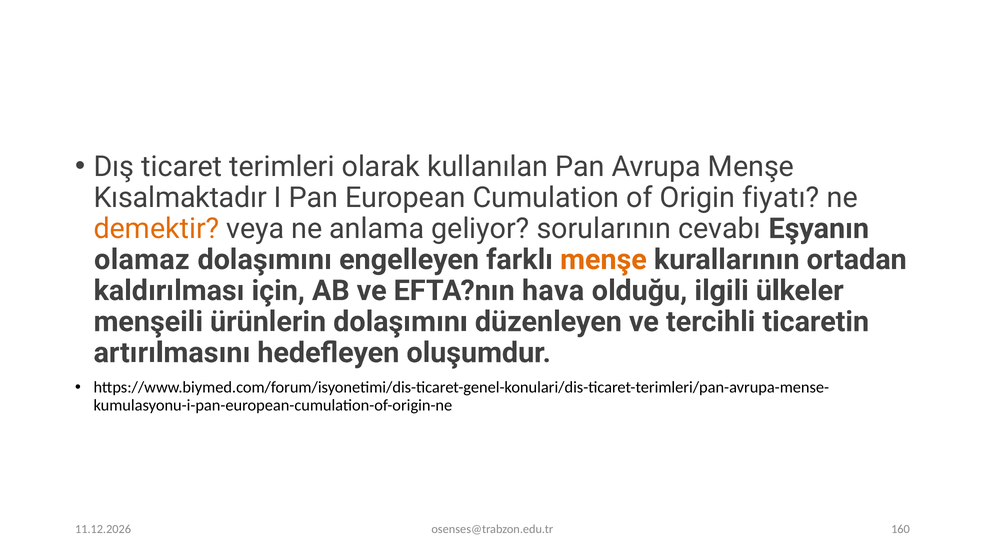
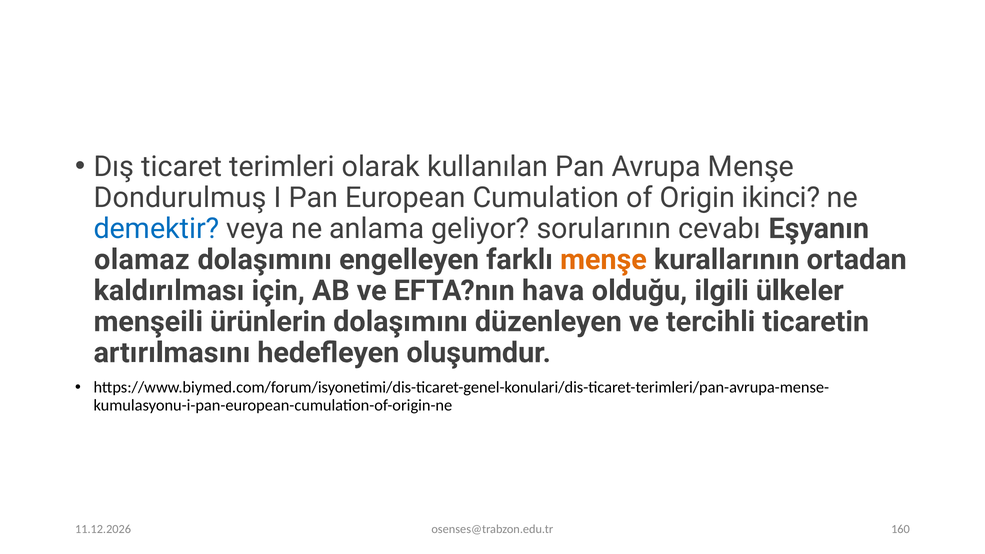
Kısalmaktadır: Kısalmaktadır -> Dondurulmuş
fiyatı: fiyatı -> ikinci
demektir colour: orange -> blue
